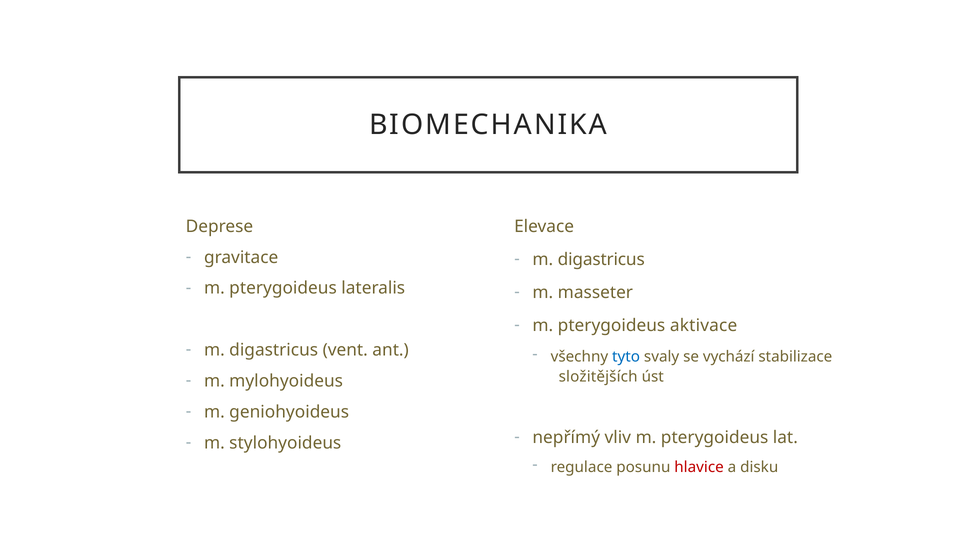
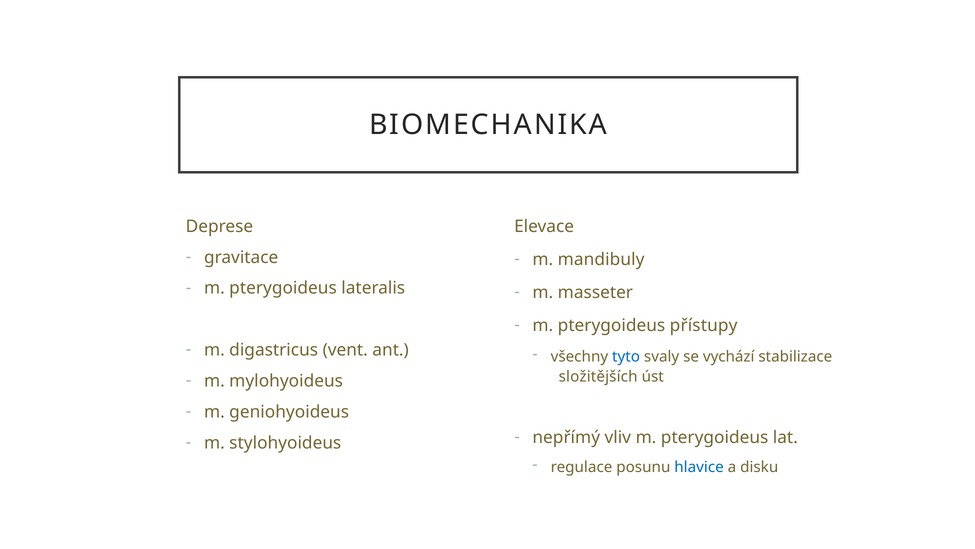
digastricus at (601, 259): digastricus -> mandibuly
aktivace: aktivace -> přístupy
hlavice colour: red -> blue
